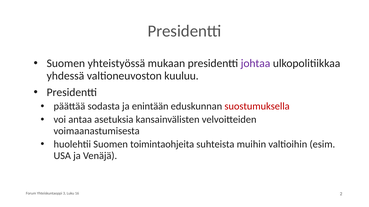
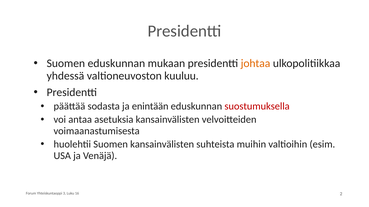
Suomen yhteistyössä: yhteistyössä -> eduskunnan
johtaa colour: purple -> orange
Suomen toimintaohjeita: toimintaohjeita -> kansainvälisten
